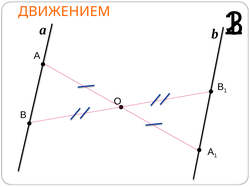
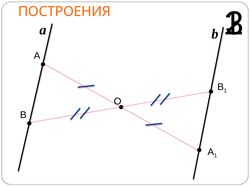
ДВИЖЕНИЕМ: ДВИЖЕНИЕМ -> ПОСТРОЕНИЯ
